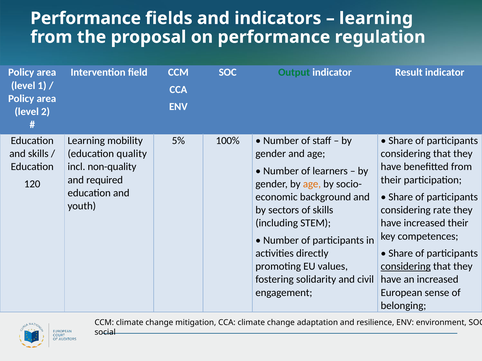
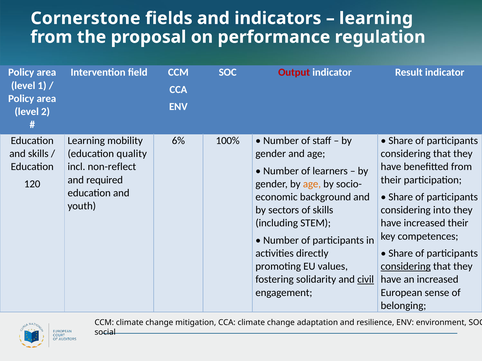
Performance at (86, 18): Performance -> Cornerstone
Output colour: green -> red
5%: 5% -> 6%
non-quality: non-quality -> non-reflect
rate: rate -> into
civil underline: none -> present
